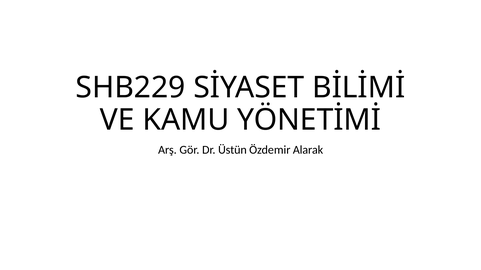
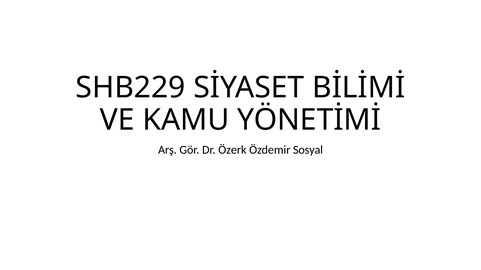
Üstün: Üstün -> Özerk
Alarak: Alarak -> Sosyal
